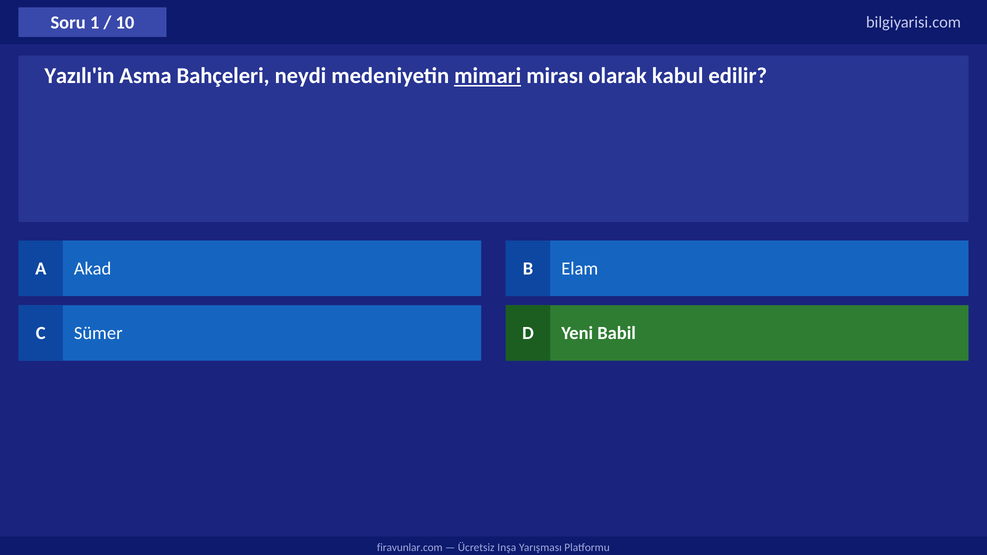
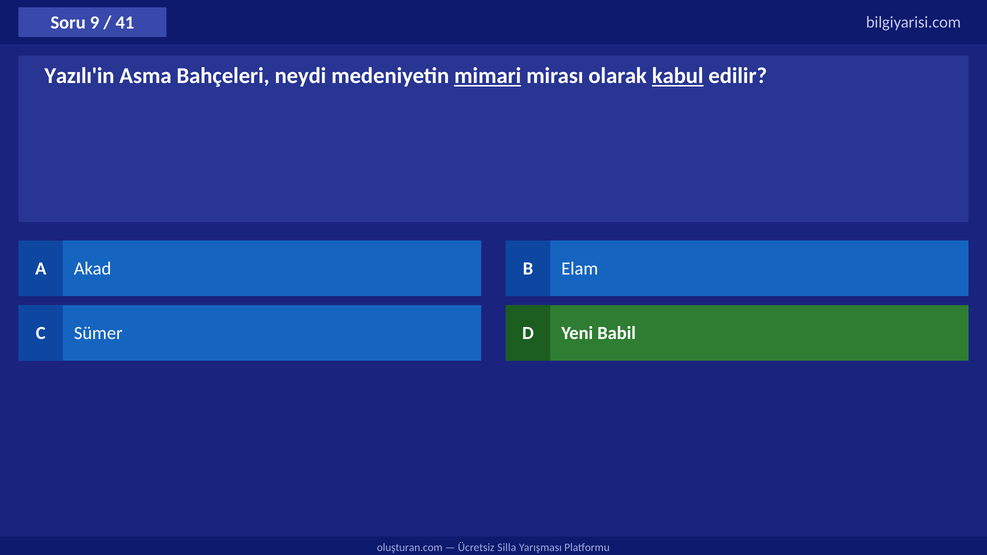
1: 1 -> 9
10: 10 -> 41
kabul underline: none -> present
firavunlar.com: firavunlar.com -> oluşturan.com
Inşa: Inşa -> Silla
